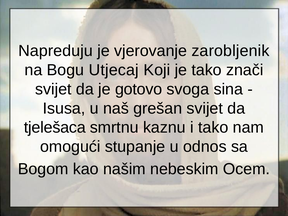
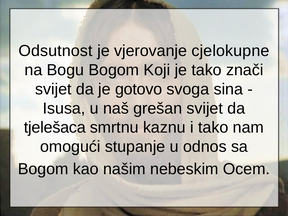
Napreduju: Napreduju -> Odsutnost
zarobljenik: zarobljenik -> cjelokupne
Bogu Utjecaj: Utjecaj -> Bogom
